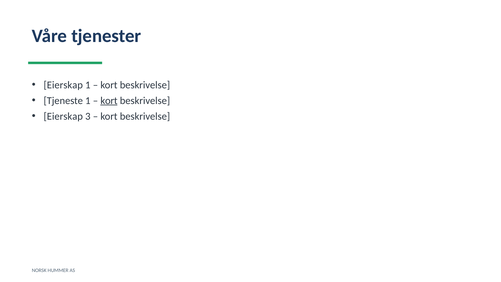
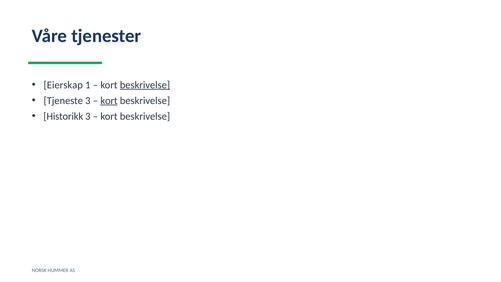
beskrivelse at (145, 85) underline: none -> present
Tjeneste 1: 1 -> 3
Eierskap at (63, 116): Eierskap -> Historikk
